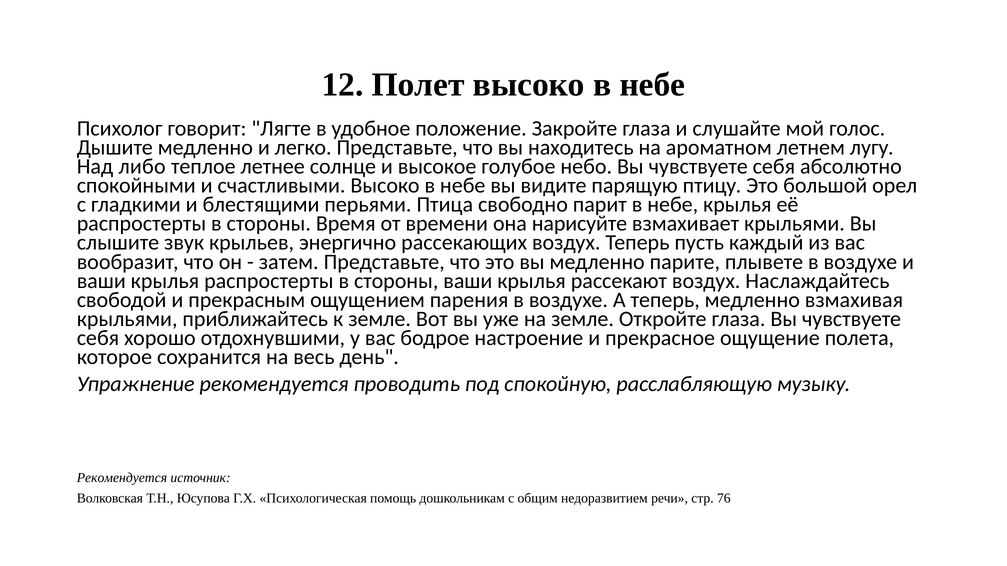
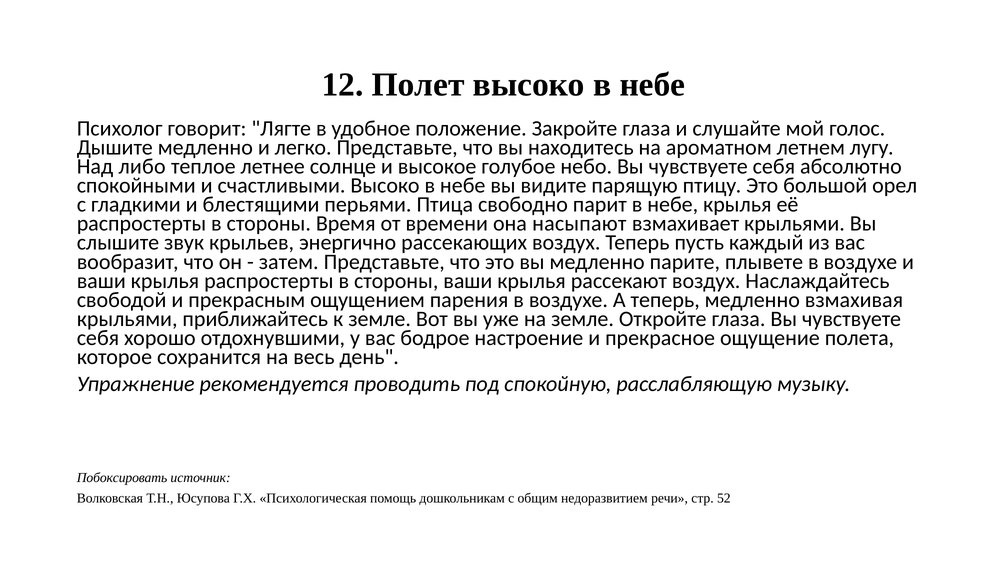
нарисуйте: нарисуйте -> насыпают
Рекомендуется at (122, 478): Рекомендуется -> Побоксировать
76: 76 -> 52
